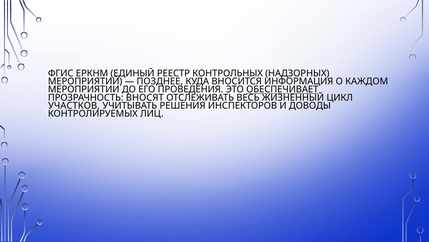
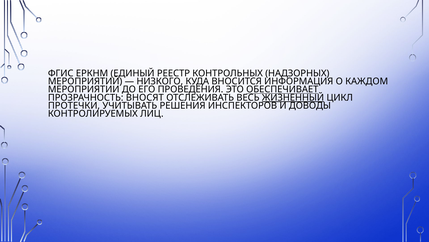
ПОЗДНЕЕ: ПОЗДНЕЕ -> НИЗКОГО
ЖИЗНЕННЫЙ underline: none -> present
УЧАСТКОВ: УЧАСТКОВ -> ПРОТЕЧКИ
